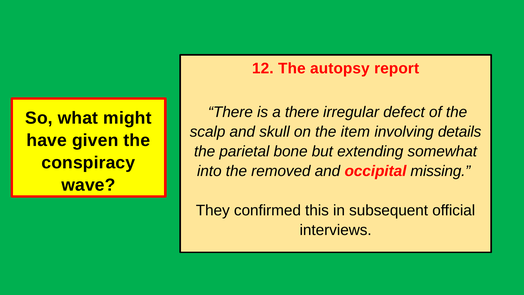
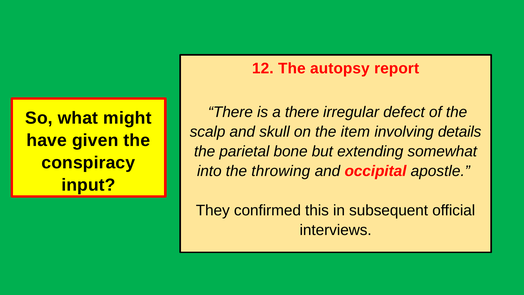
removed: removed -> throwing
missing: missing -> apostle
wave: wave -> input
